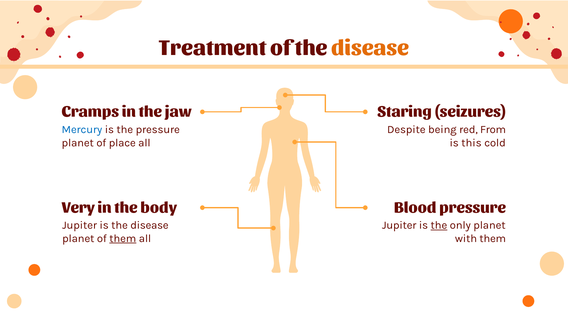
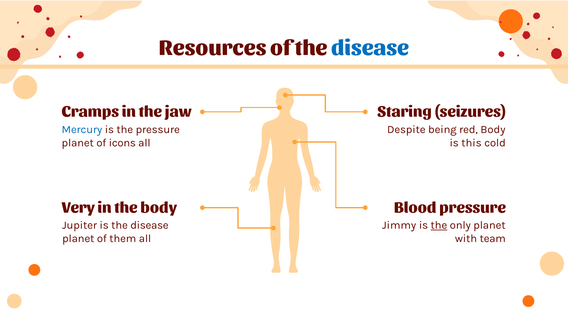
Treatment: Treatment -> Resources
disease at (370, 48) colour: orange -> blue
red From: From -> Body
place: place -> icons
Jupiter at (399, 226): Jupiter -> Jimmy
them at (123, 239) underline: present -> none
with them: them -> team
